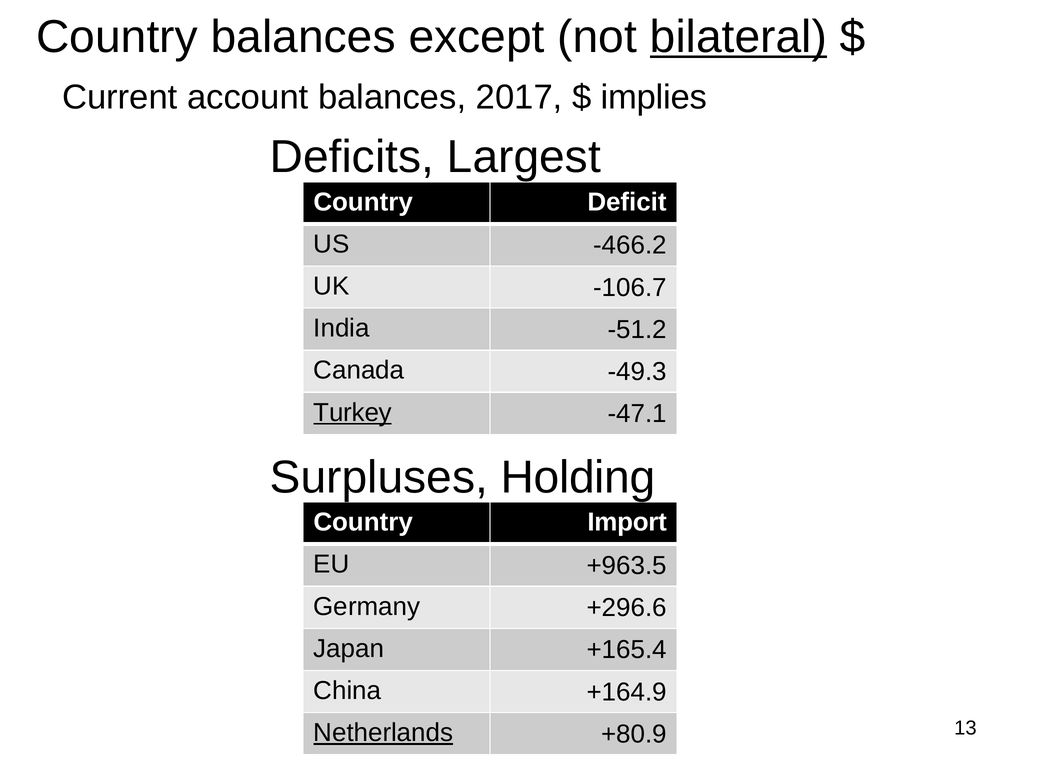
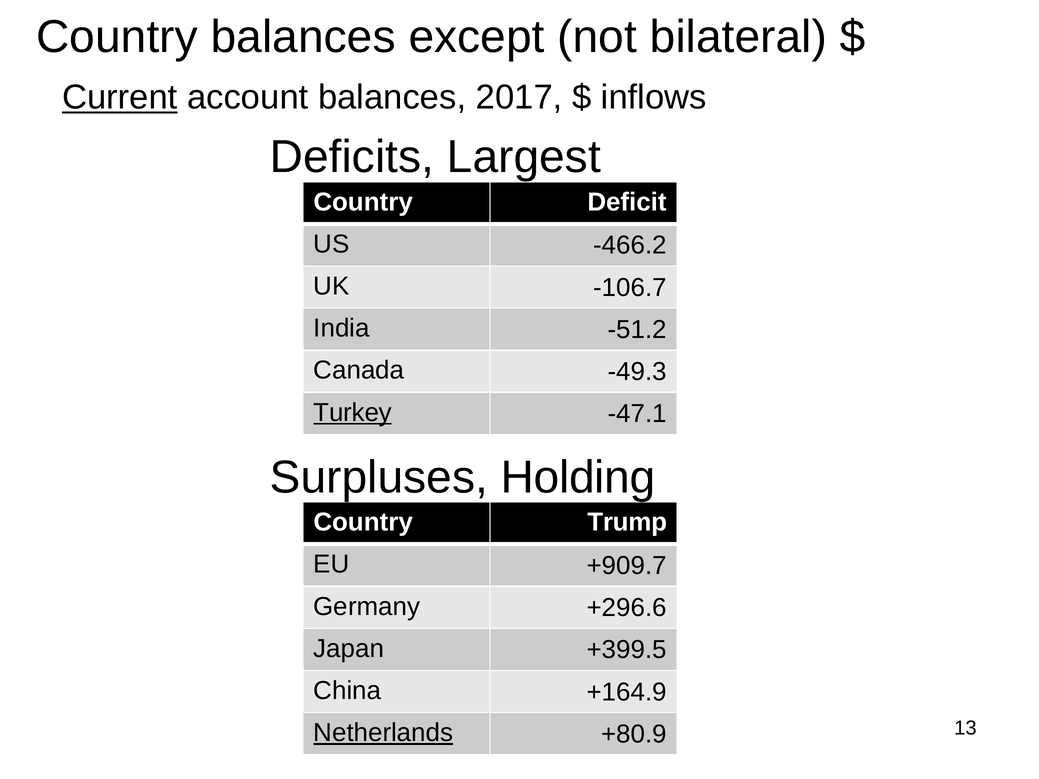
bilateral underline: present -> none
Current underline: none -> present
implies: implies -> inflows
Import: Import -> Trump
+963.5: +963.5 -> +909.7
+165.4: +165.4 -> +399.5
